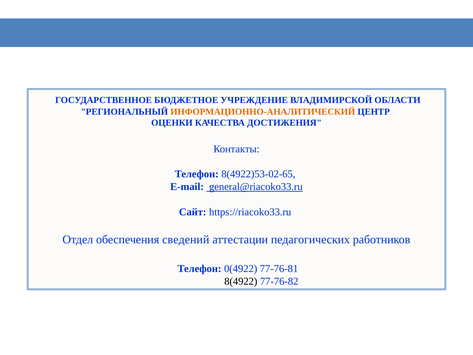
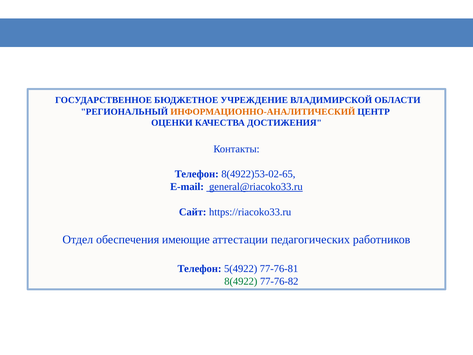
сведений: сведений -> имеющие
0(4922: 0(4922 -> 5(4922
8(4922 colour: black -> green
